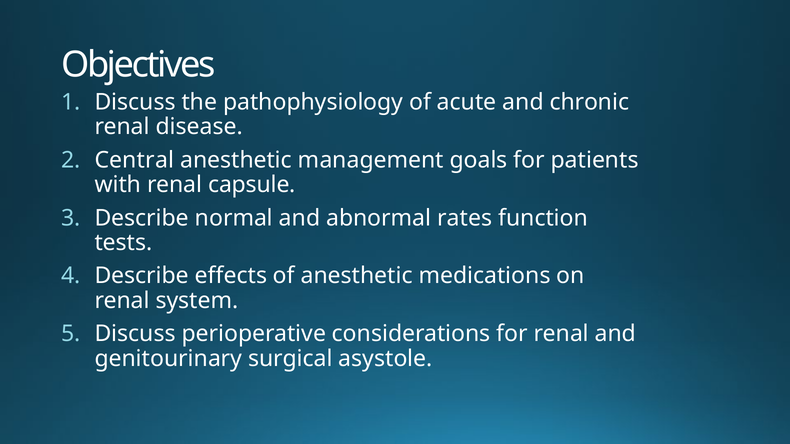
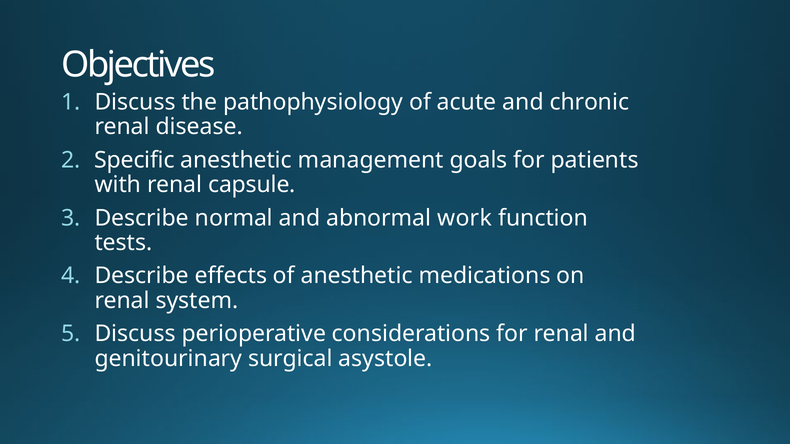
Central: Central -> Specific
rates: rates -> work
